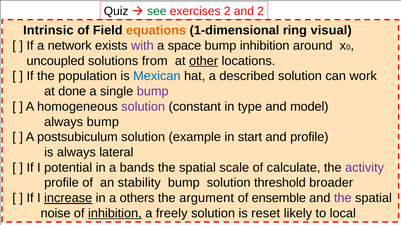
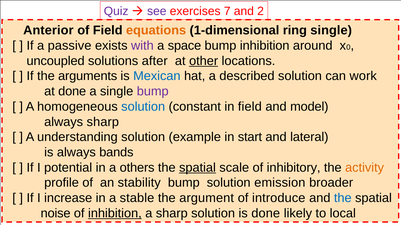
Quiz colour: black -> purple
see colour: green -> purple
exercises 2: 2 -> 7
Intrinsic: Intrinsic -> Anterior
ring visual: visual -> single
network: network -> passive
from: from -> after
population: population -> arguments
solution at (143, 107) colour: purple -> blue
in type: type -> field
always bump: bump -> sharp
postsubiculum: postsubiculum -> understanding
and profile: profile -> lateral
lateral: lateral -> bands
bands: bands -> others
spatial at (197, 168) underline: none -> present
calculate: calculate -> inhibitory
activity colour: purple -> orange
threshold: threshold -> emission
increase underline: present -> none
others: others -> stable
ensemble: ensemble -> introduce
the at (343, 198) colour: purple -> blue
a freely: freely -> sharp
is reset: reset -> done
